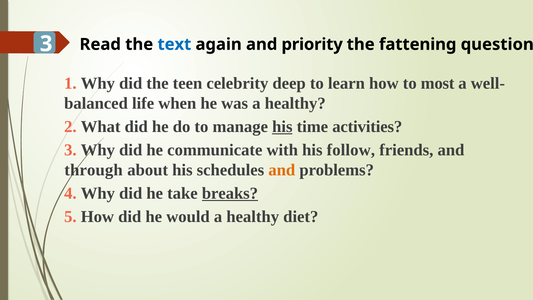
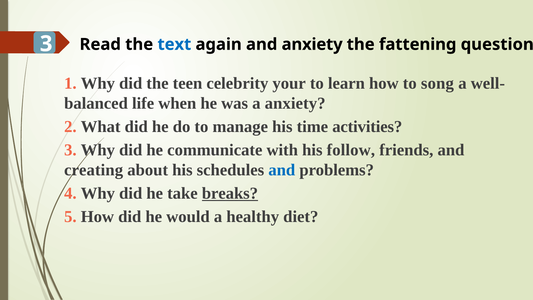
and priority: priority -> anxiety
deep: deep -> your
most: most -> song
was a healthy: healthy -> anxiety
his at (282, 127) underline: present -> none
through: through -> creating
and at (282, 170) colour: orange -> blue
